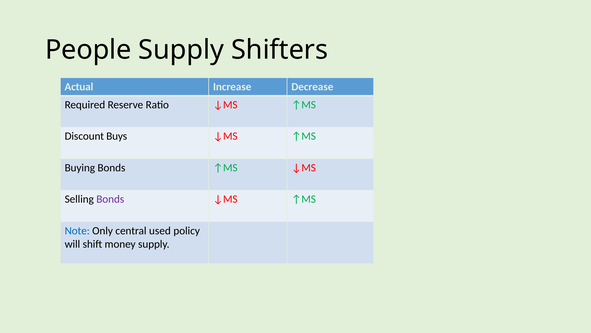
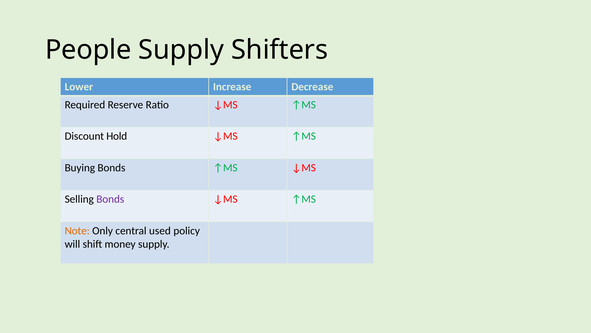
Actual: Actual -> Lower
Buys: Buys -> Hold
Note colour: blue -> orange
